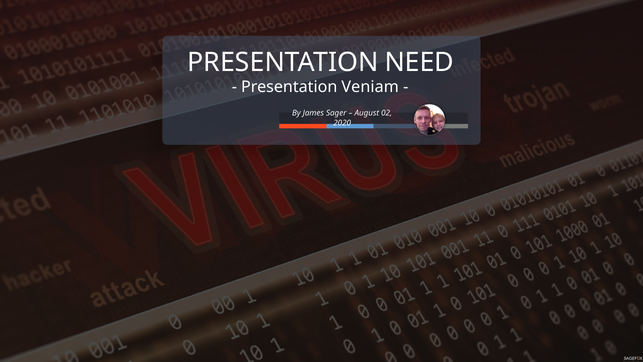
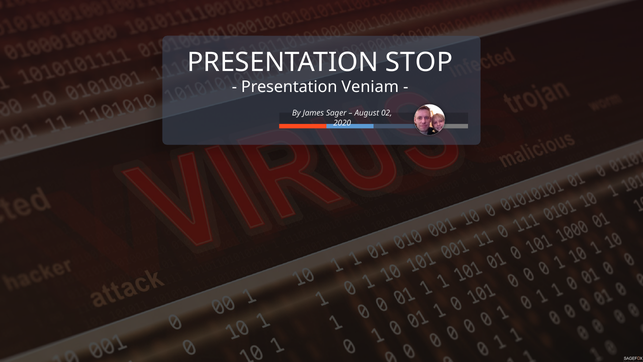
NEED: NEED -> STOP
